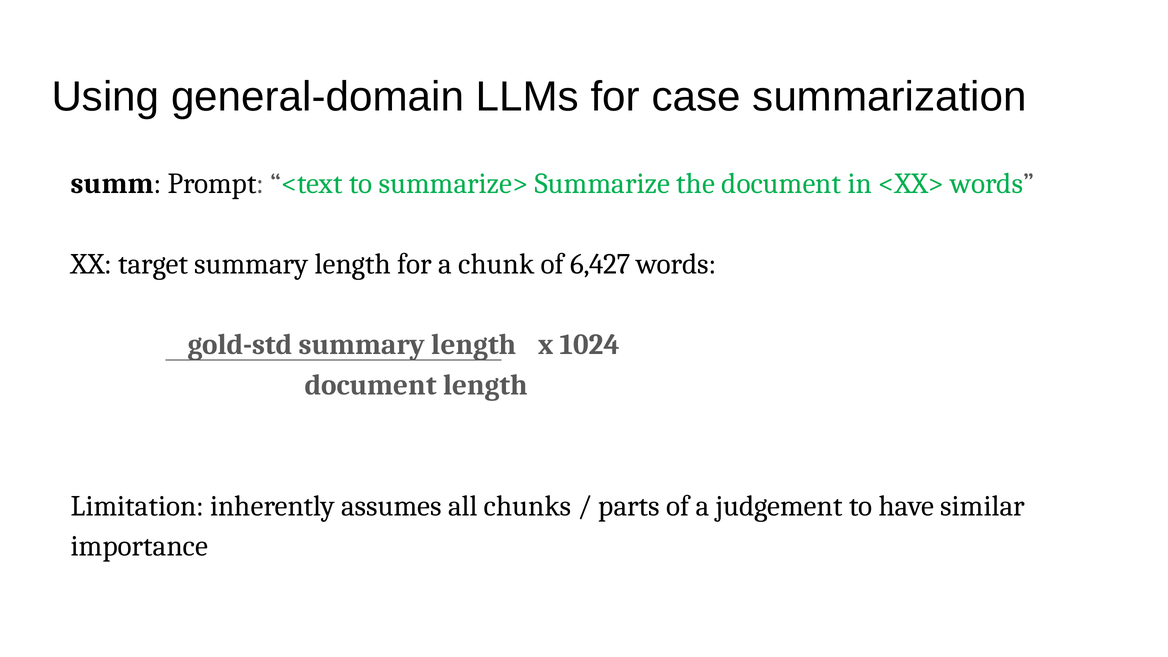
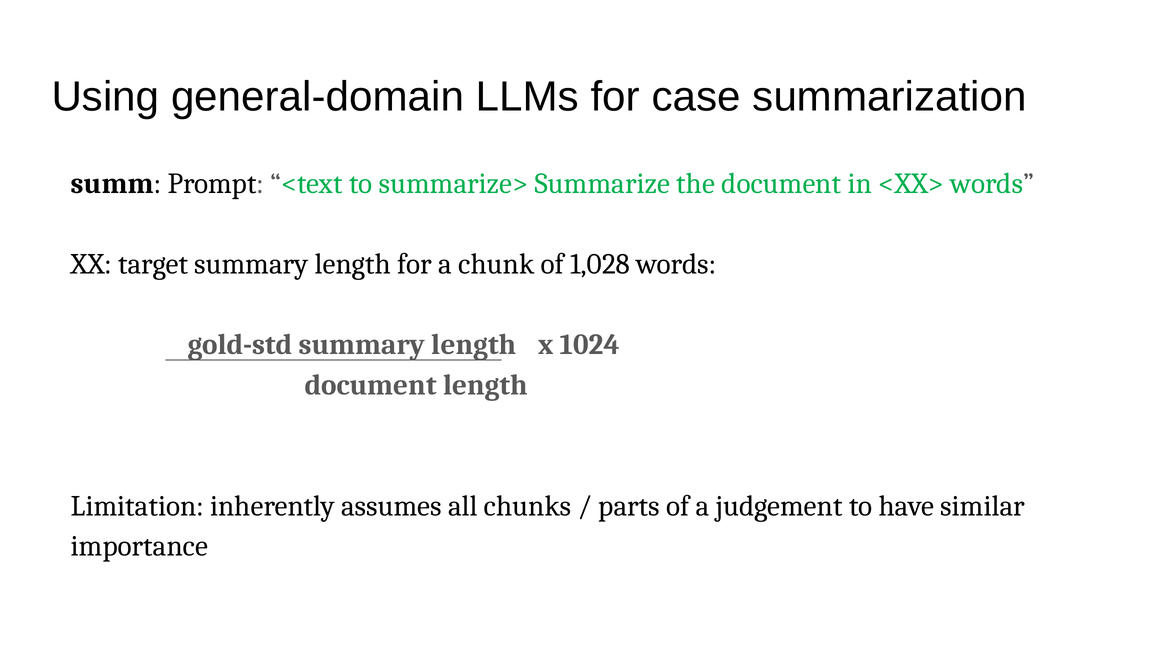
6,427: 6,427 -> 1,028
